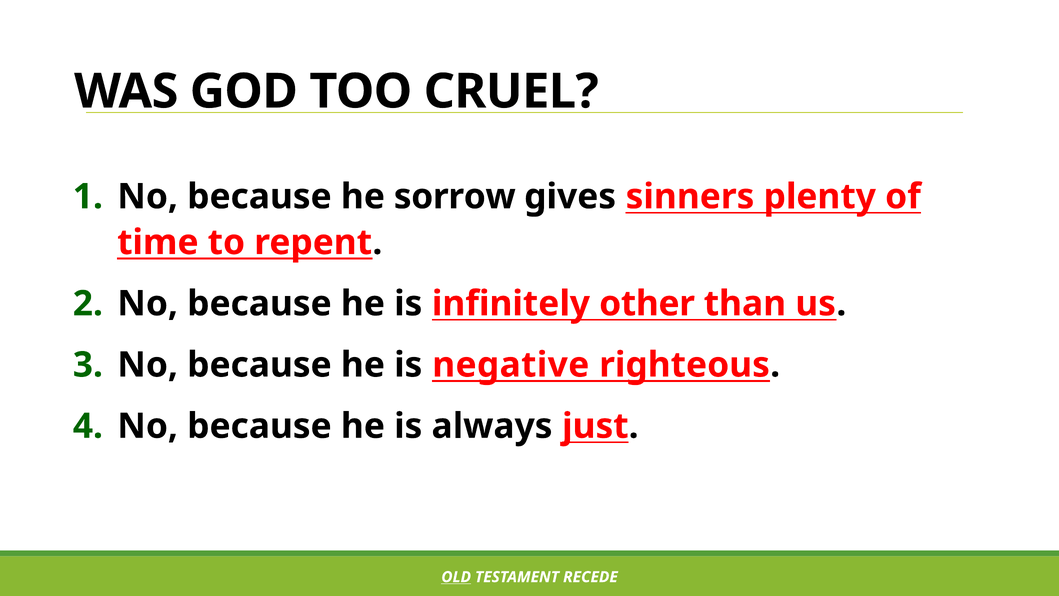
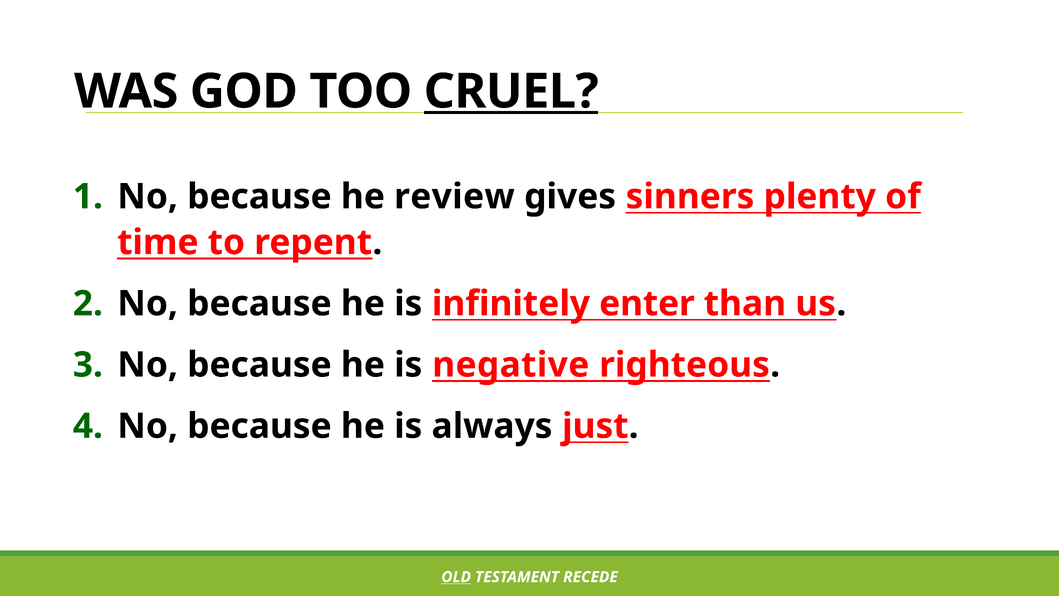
CRUEL underline: none -> present
sorrow: sorrow -> review
other: other -> enter
